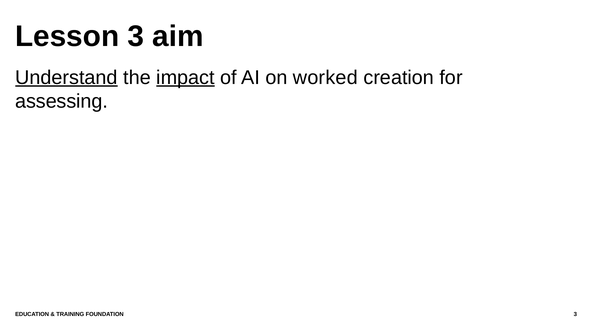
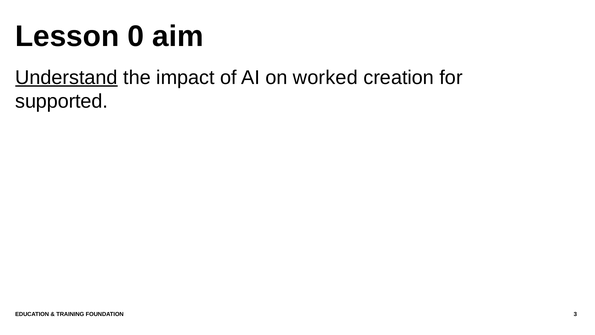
Lesson 3: 3 -> 0
impact underline: present -> none
assessing: assessing -> supported
